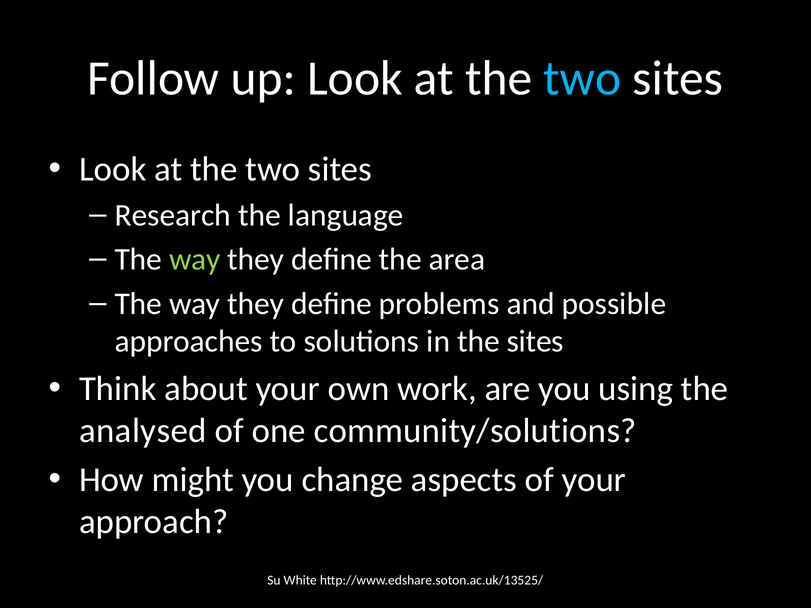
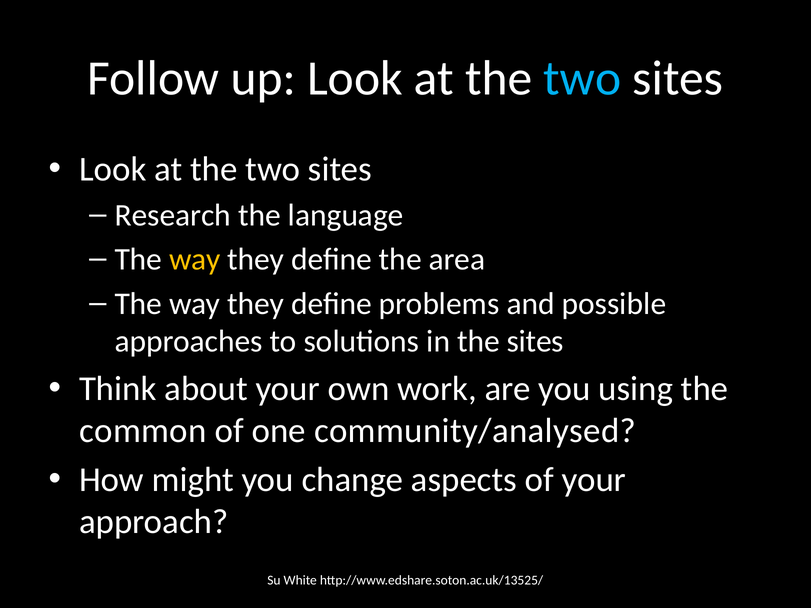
way at (195, 260) colour: light green -> yellow
analysed: analysed -> common
community/solutions: community/solutions -> community/analysed
